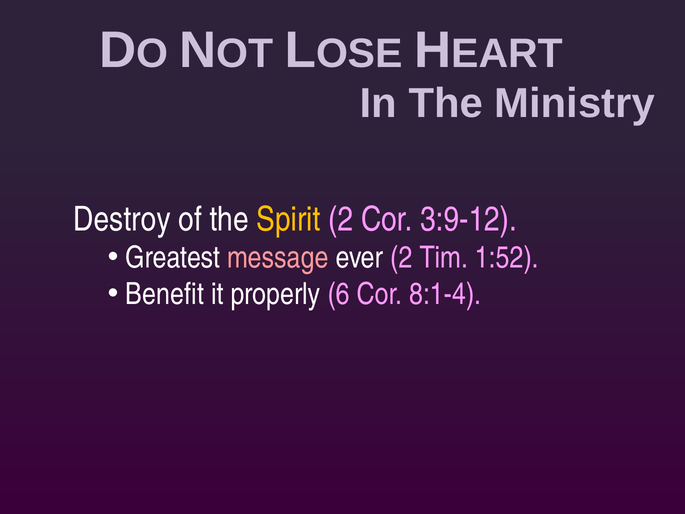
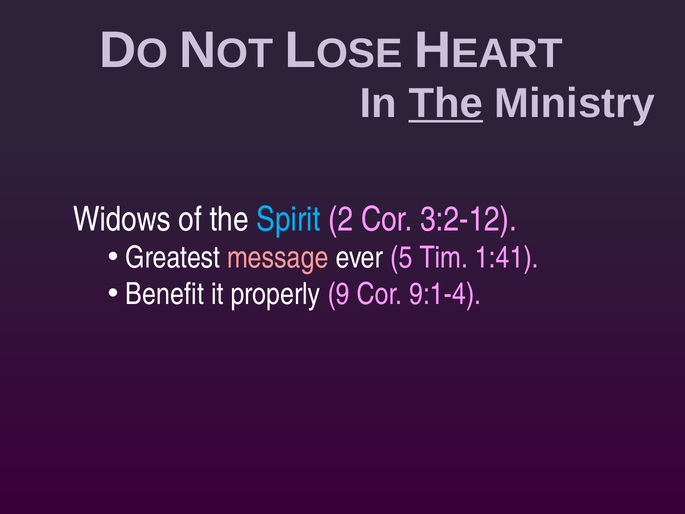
The at (446, 103) underline: none -> present
Destroy: Destroy -> Widows
Spirit colour: yellow -> light blue
3:9-12: 3:9-12 -> 3:2-12
ever 2: 2 -> 5
1:52: 1:52 -> 1:41
6: 6 -> 9
8:1-4: 8:1-4 -> 9:1-4
